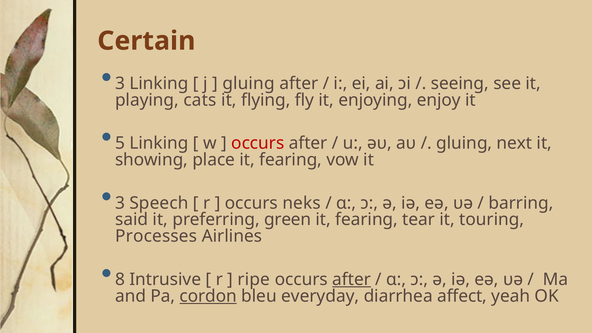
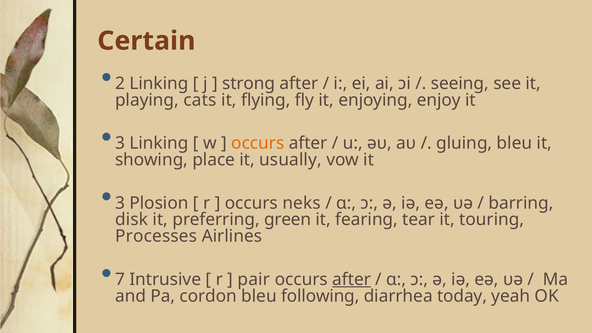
3 at (120, 83): 3 -> 2
gluing at (249, 83): gluing -> strong
5 at (120, 143): 5 -> 3
occurs at (258, 143) colour: red -> orange
gluing next: next -> bleu
fearing at (291, 160): fearing -> usually
Speech: Speech -> Plosion
said: said -> disk
8: 8 -> 7
ripe: ripe -> pair
cordon underline: present -> none
everyday: everyday -> following
affect: affect -> today
